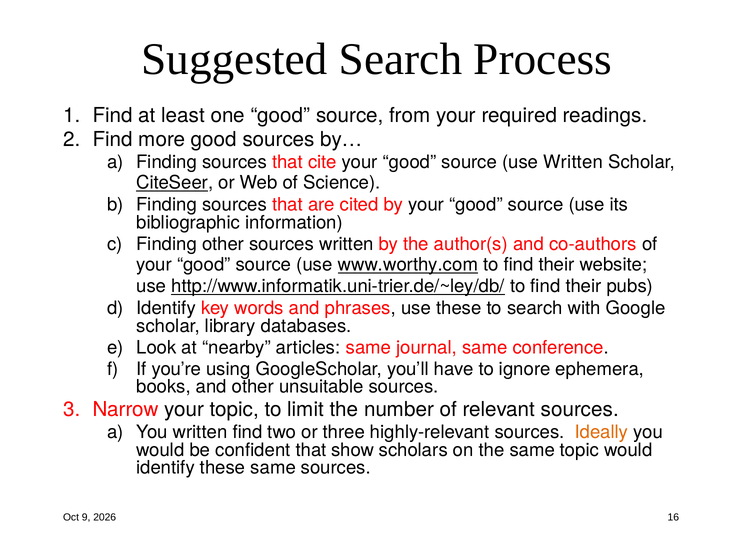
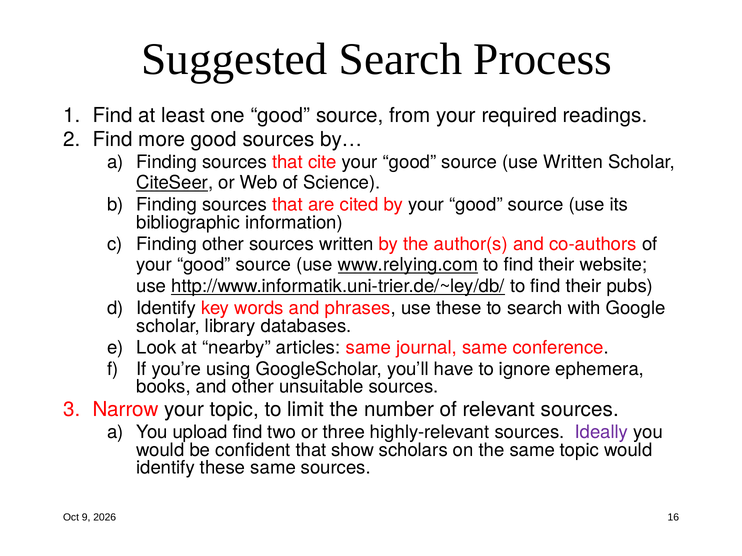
www.worthy.com: www.worthy.com -> www.relying.com
You written: written -> upload
Ideally colour: orange -> purple
